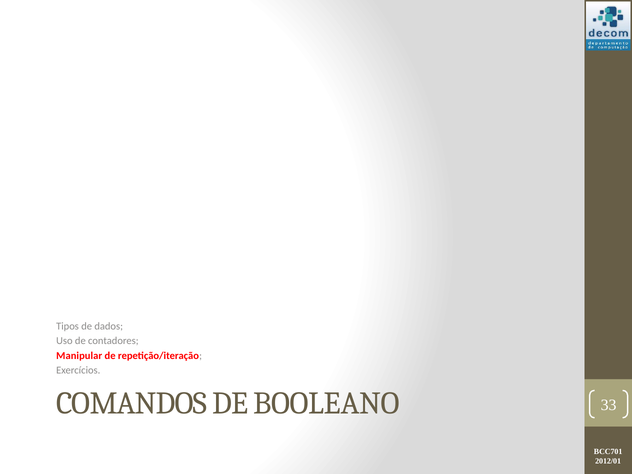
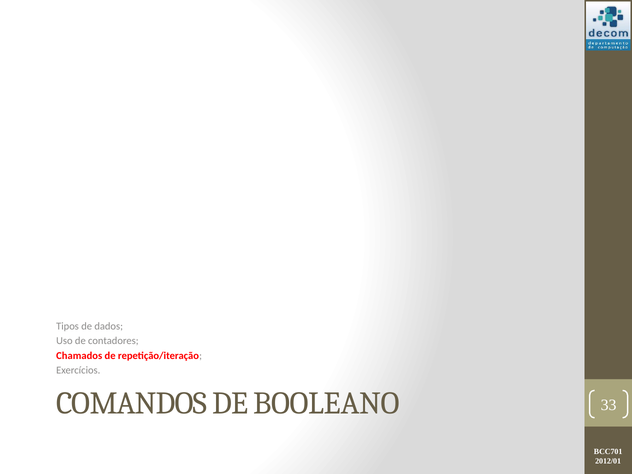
Manipular: Manipular -> Chamados
